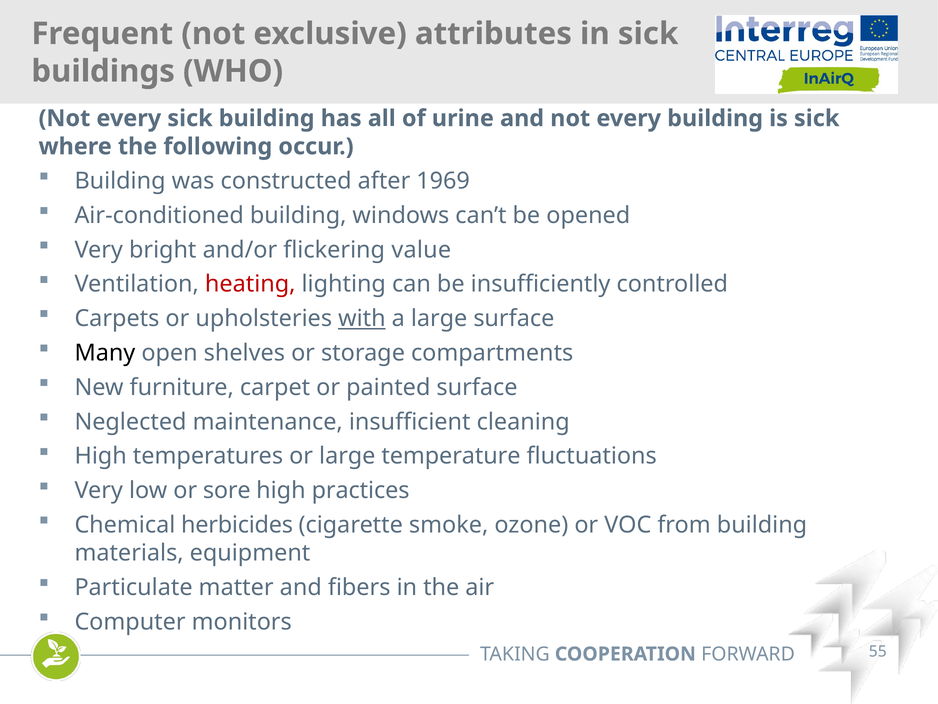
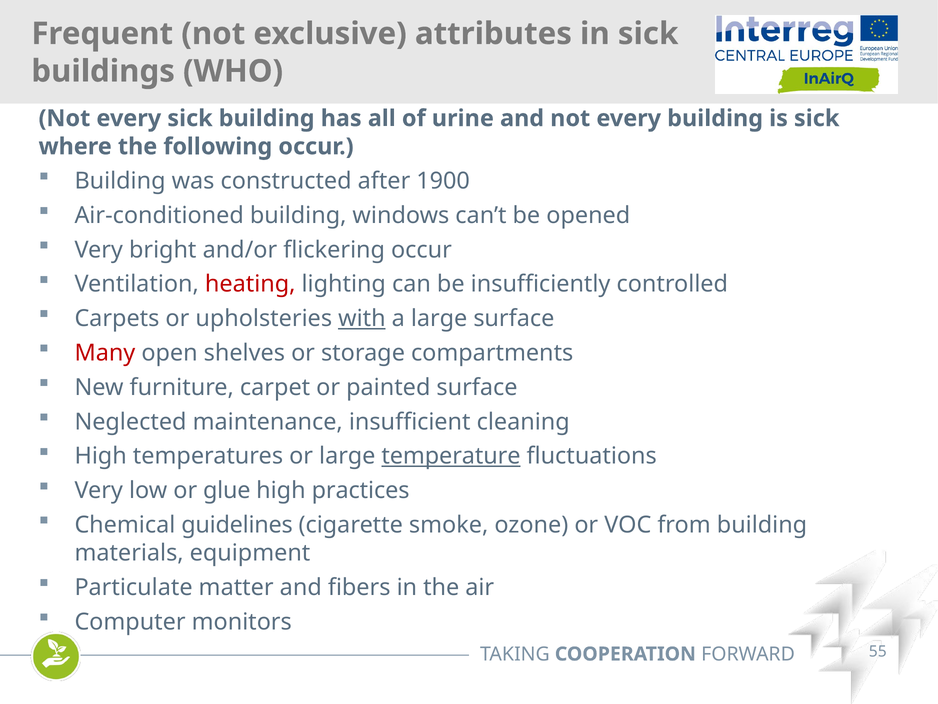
1969: 1969 -> 1900
flickering value: value -> occur
Many colour: black -> red
temperature underline: none -> present
sore: sore -> glue
herbicides: herbicides -> guidelines
